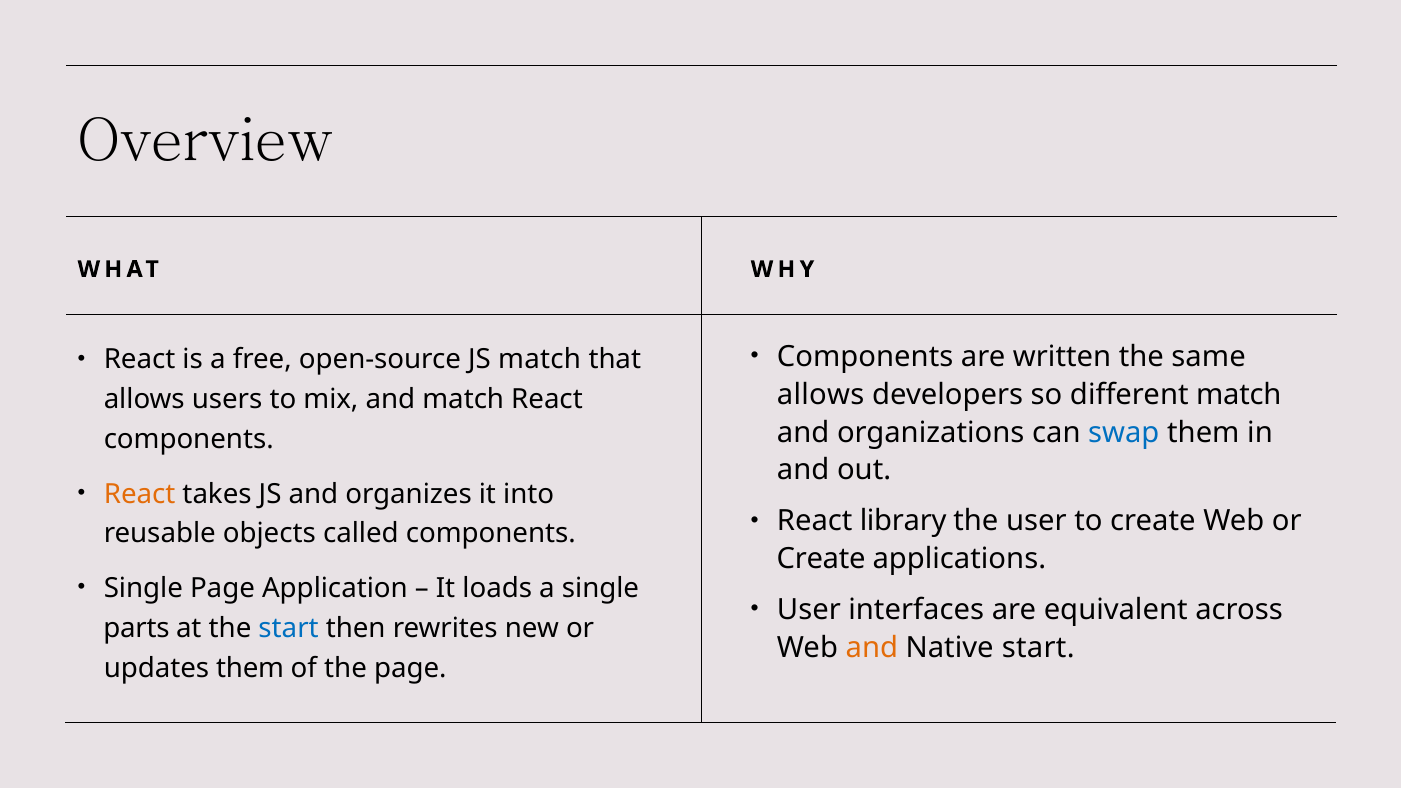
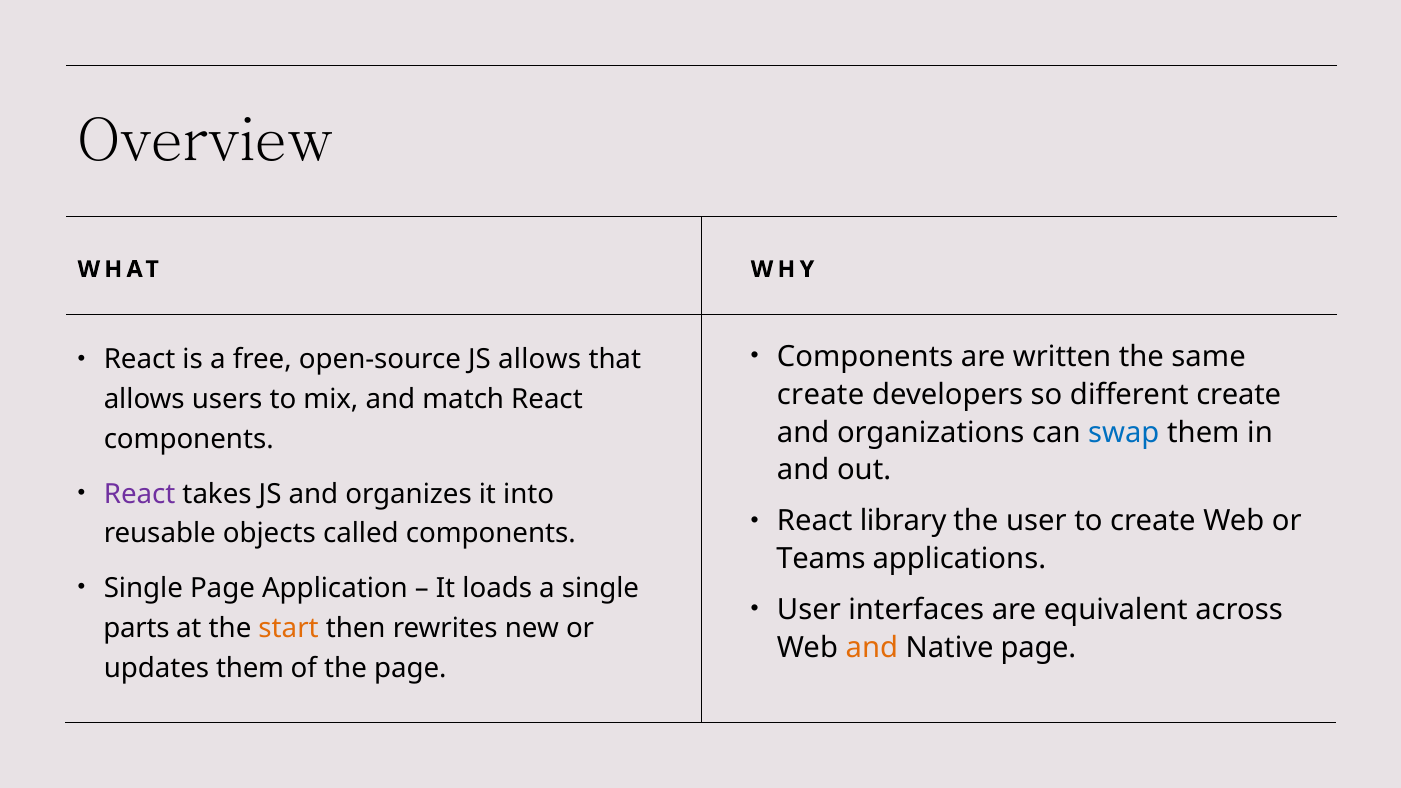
JS match: match -> allows
allows at (821, 395): allows -> create
different match: match -> create
React at (140, 494) colour: orange -> purple
Create at (821, 559): Create -> Teams
start at (289, 628) colour: blue -> orange
Native start: start -> page
